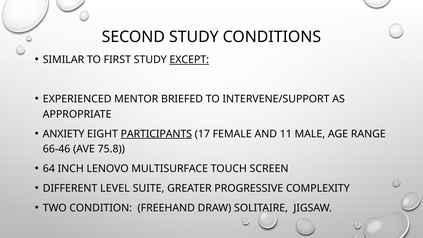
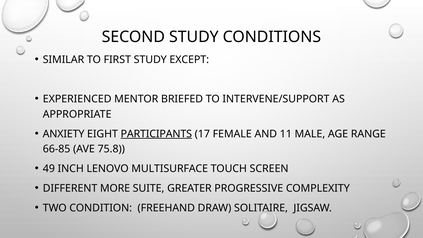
EXCEPT underline: present -> none
66-46: 66-46 -> 66-85
64: 64 -> 49
LEVEL: LEVEL -> MORE
